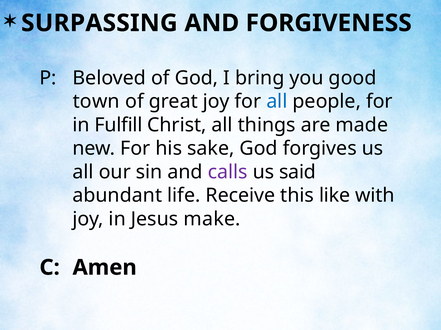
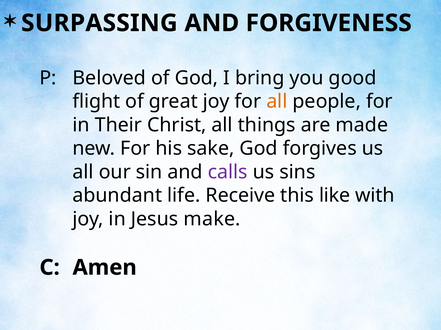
town: town -> flight
all at (277, 102) colour: blue -> orange
Fulfill: Fulfill -> Their
said: said -> sins
